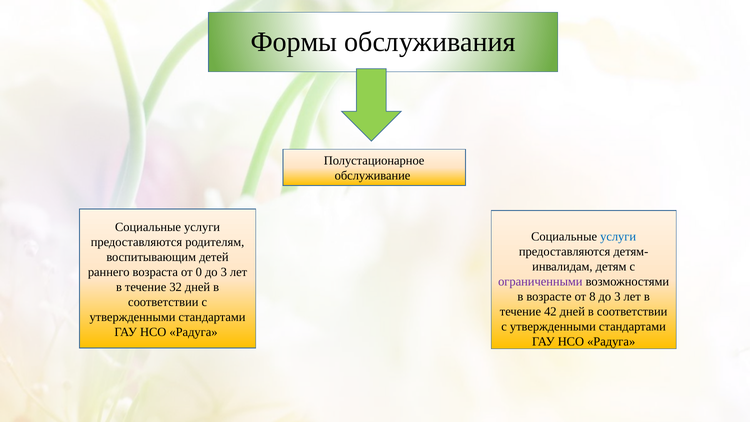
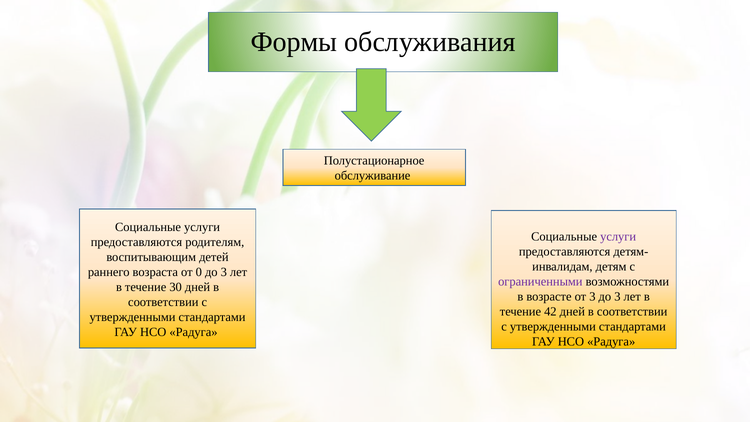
услуги at (618, 236) colour: blue -> purple
32: 32 -> 30
от 8: 8 -> 3
